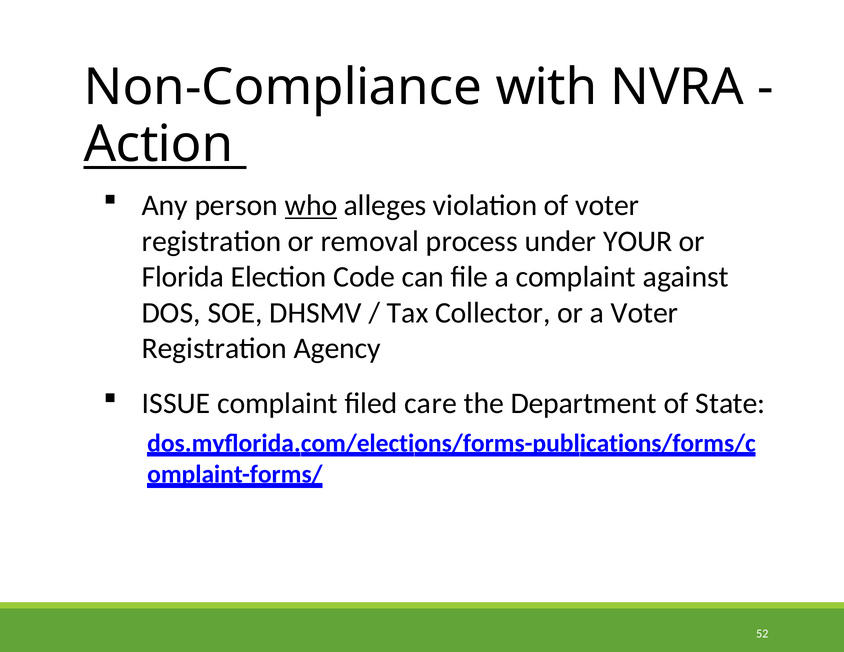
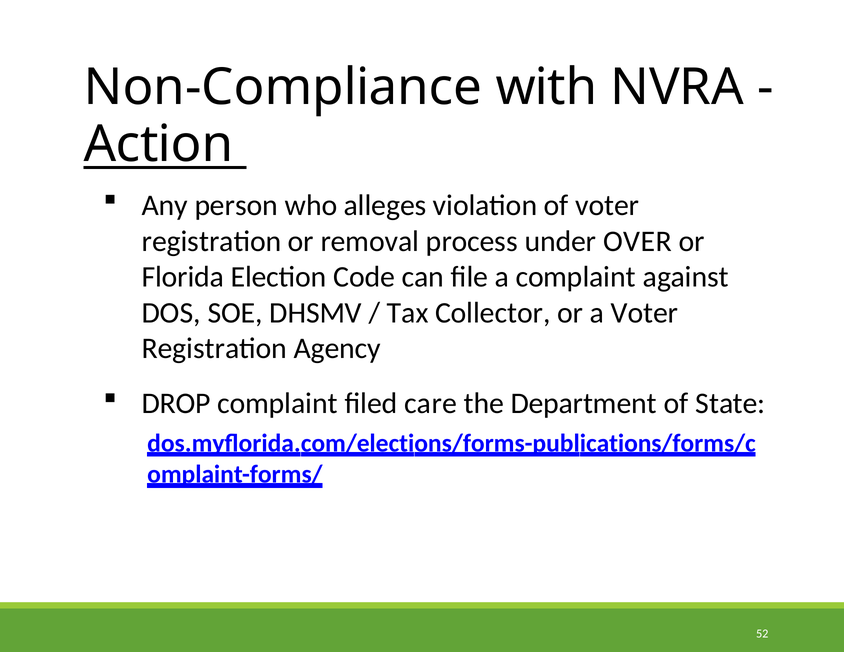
who underline: present -> none
YOUR: YOUR -> OVER
ISSUE: ISSUE -> DROP
